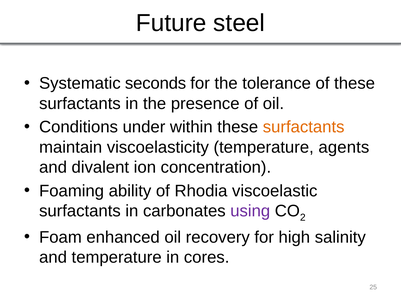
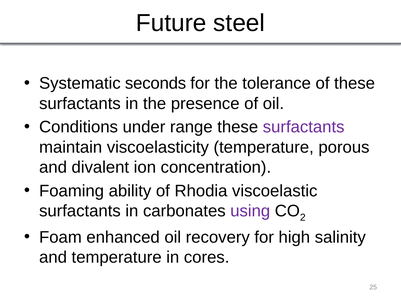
within: within -> range
surfactants at (304, 127) colour: orange -> purple
agents: agents -> porous
